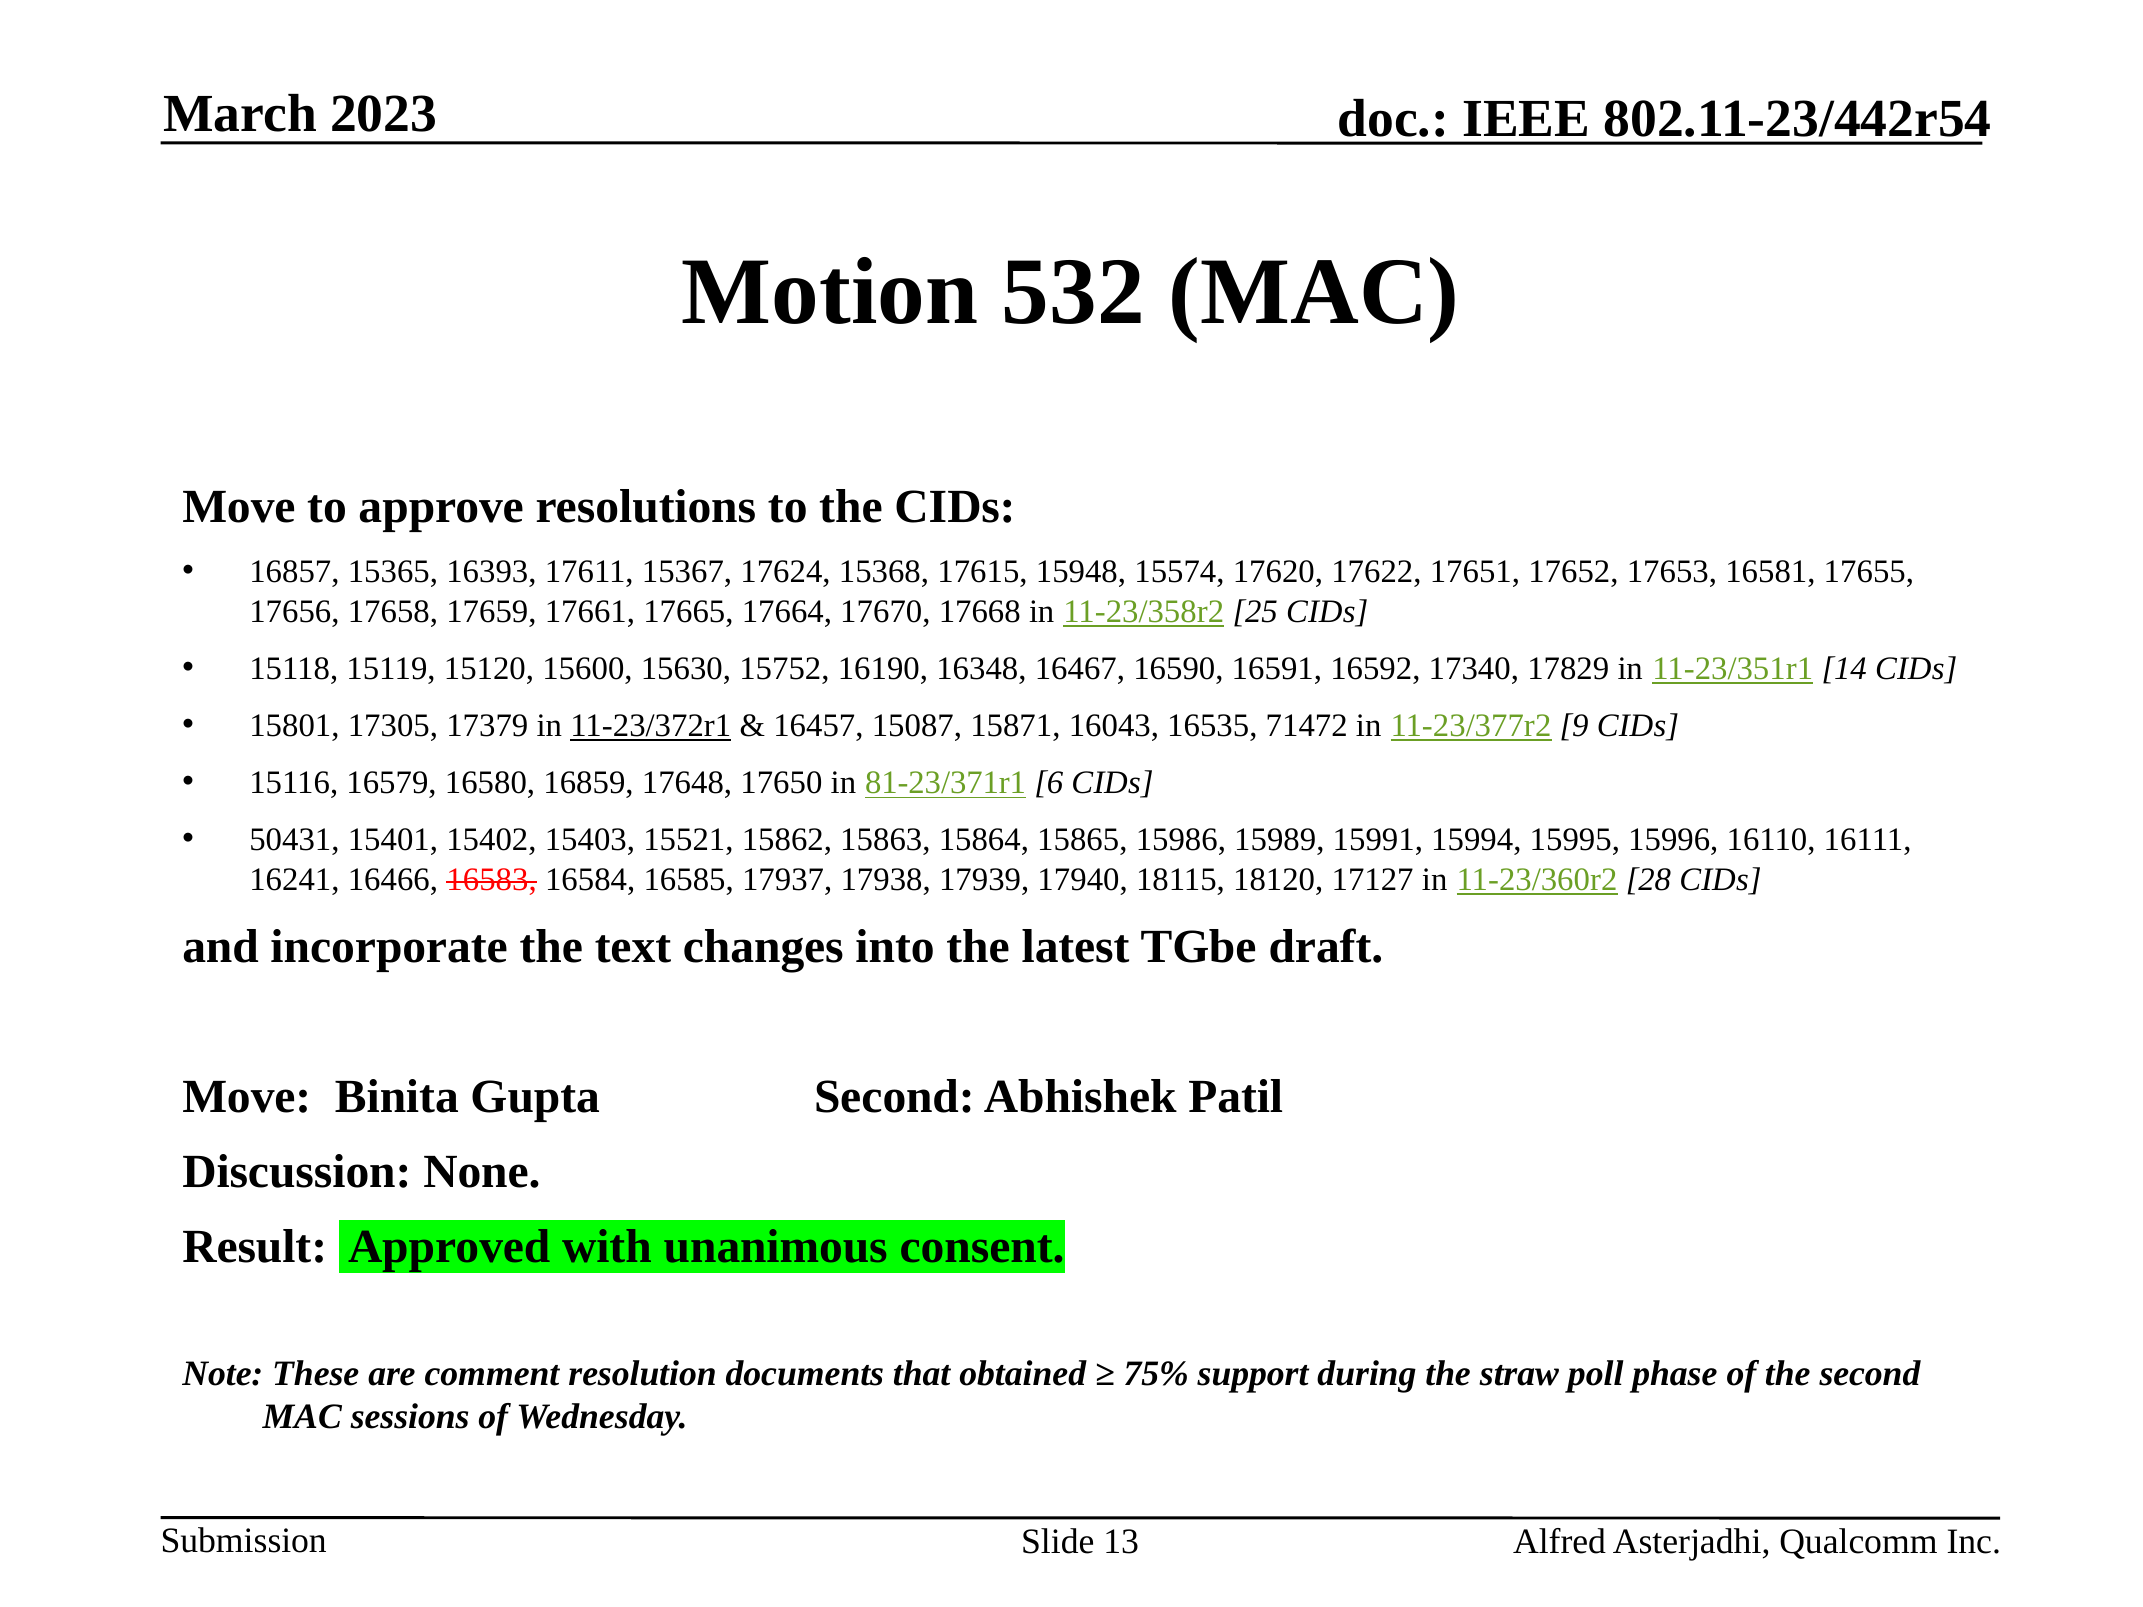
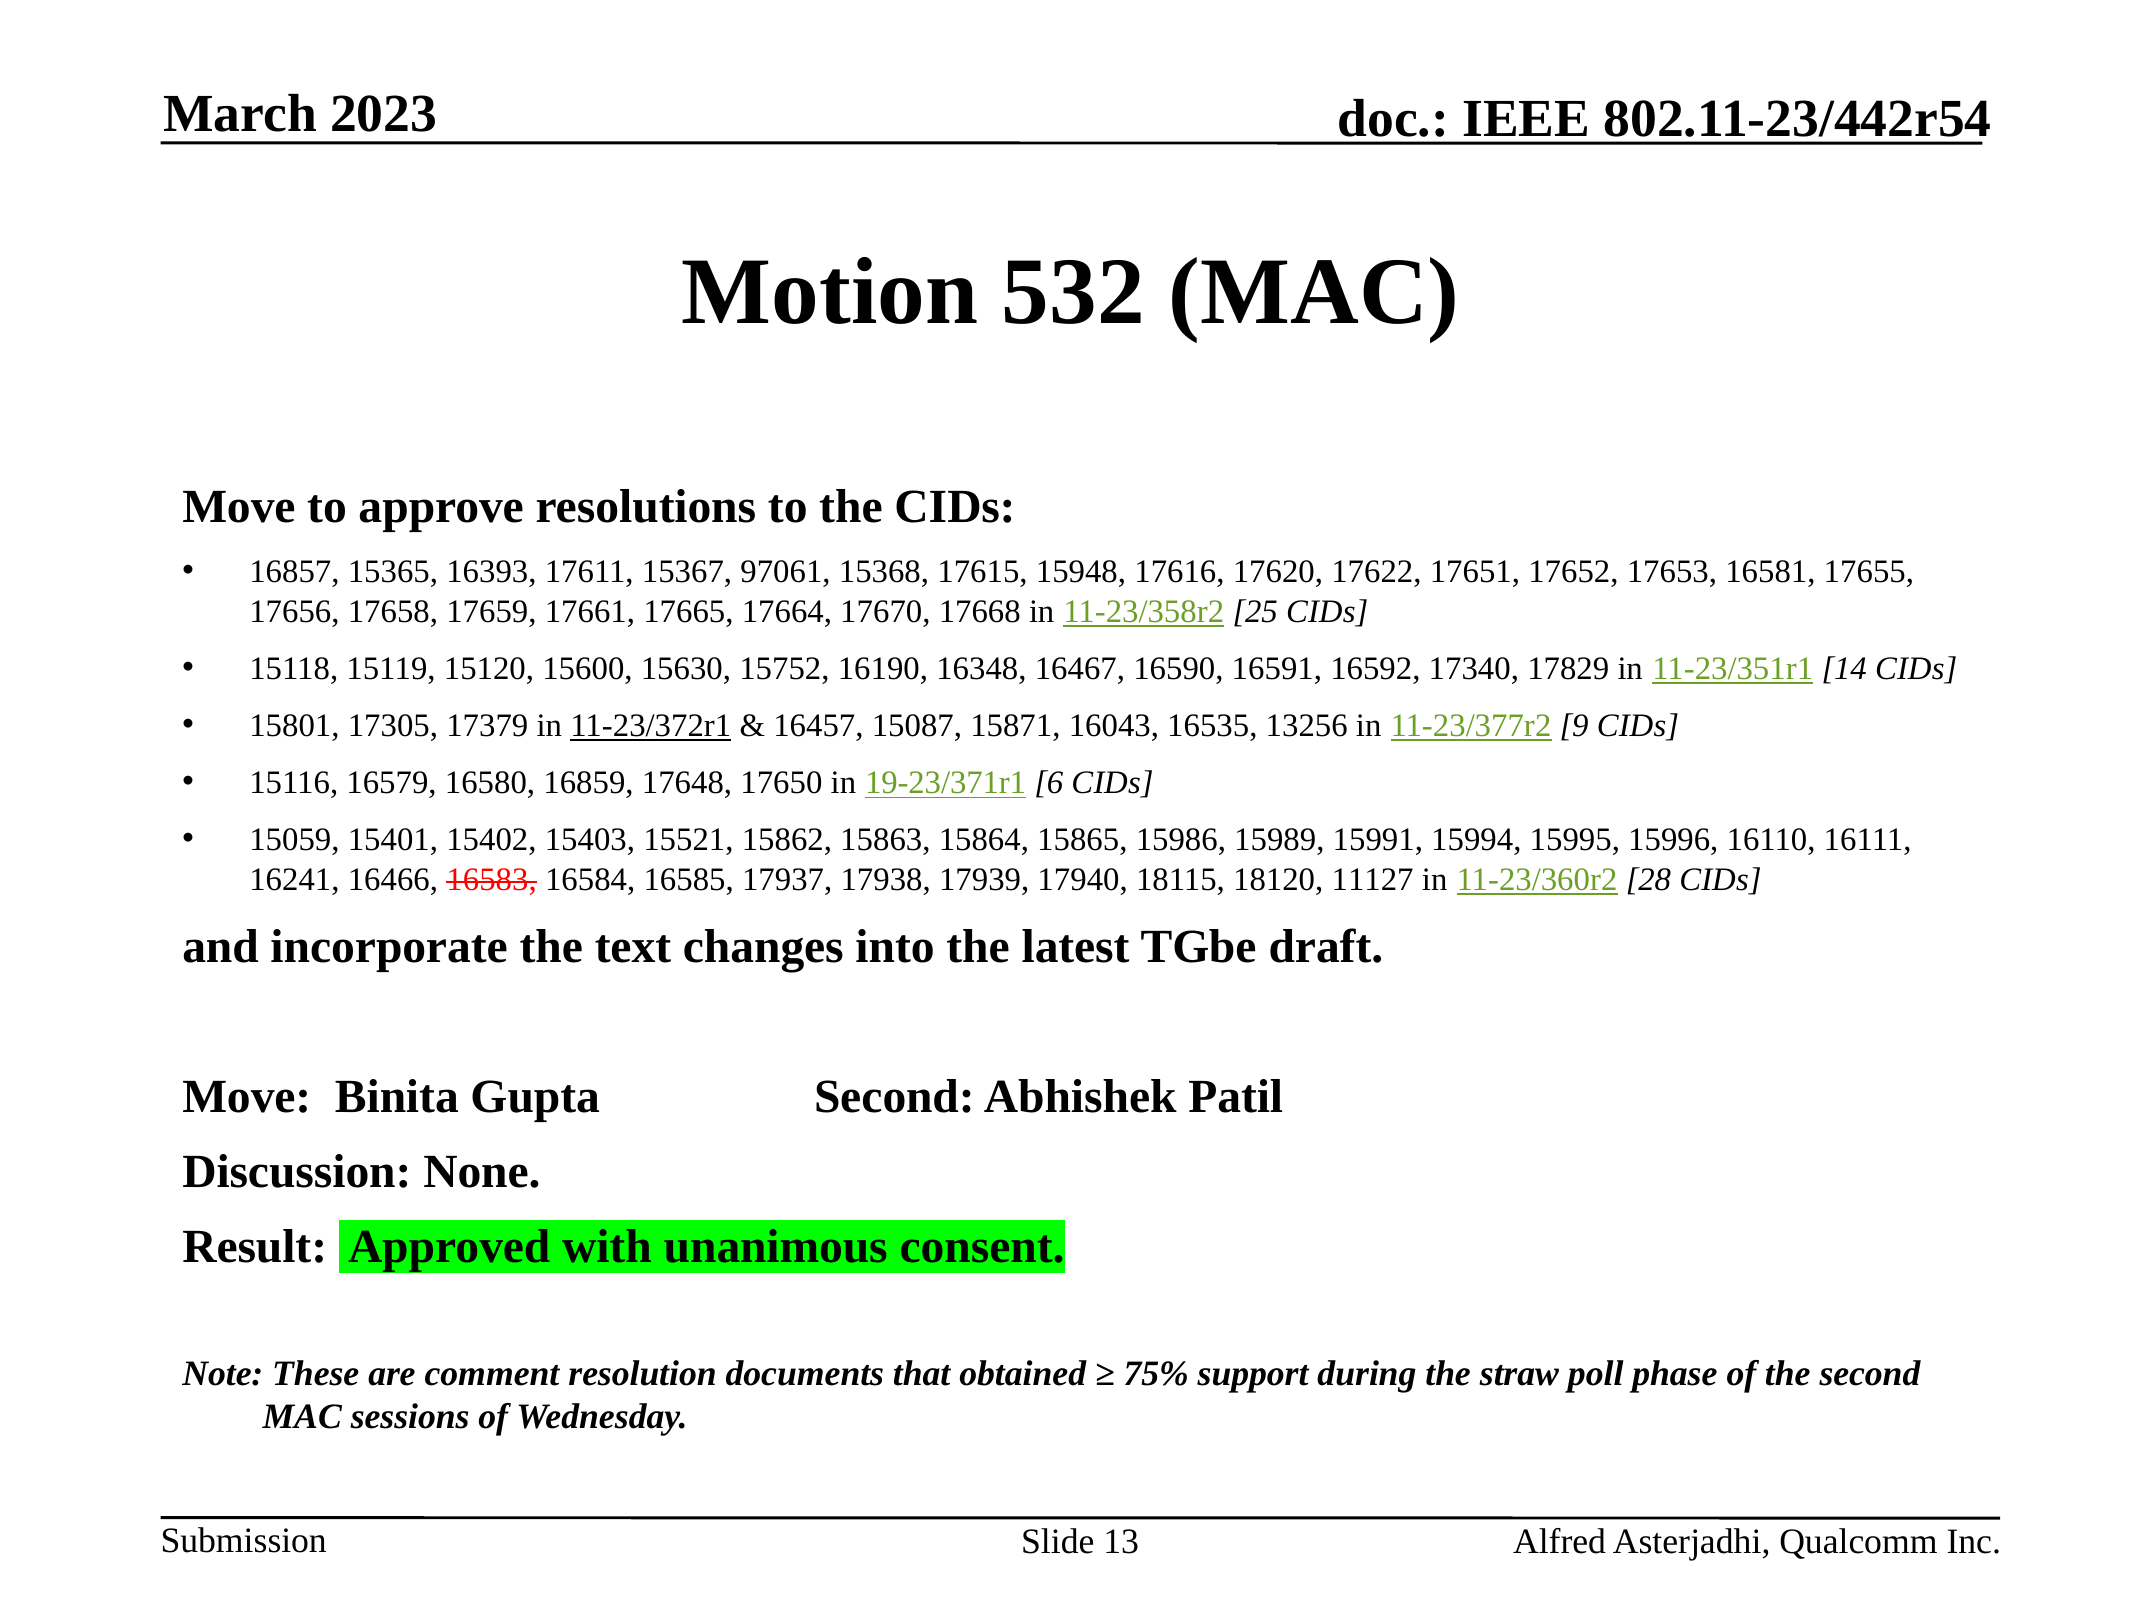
17624: 17624 -> 97061
15574: 15574 -> 17616
71472: 71472 -> 13256
81-23/371r1: 81-23/371r1 -> 19-23/371r1
50431: 50431 -> 15059
17127: 17127 -> 11127
